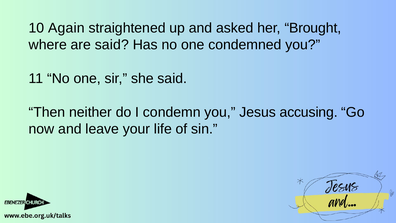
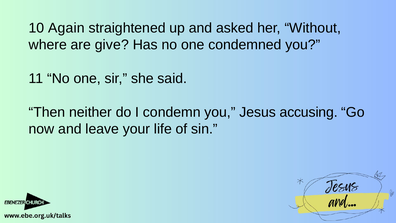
Brought: Brought -> Without
are said: said -> give
